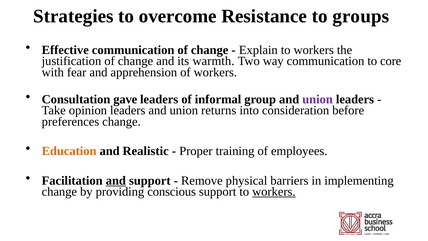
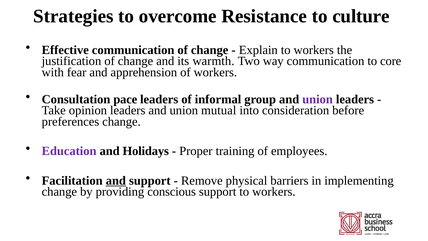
groups: groups -> culture
gave: gave -> pace
returns: returns -> mutual
Education colour: orange -> purple
Realistic: Realistic -> Holidays
workers at (274, 191) underline: present -> none
